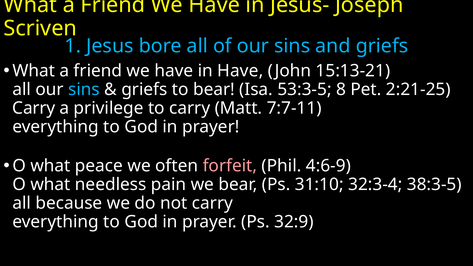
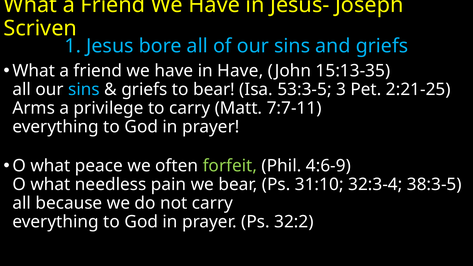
15:13-21: 15:13-21 -> 15:13-35
8: 8 -> 3
Carry at (34, 108): Carry -> Arms
forfeit colour: pink -> light green
32:9: 32:9 -> 32:2
